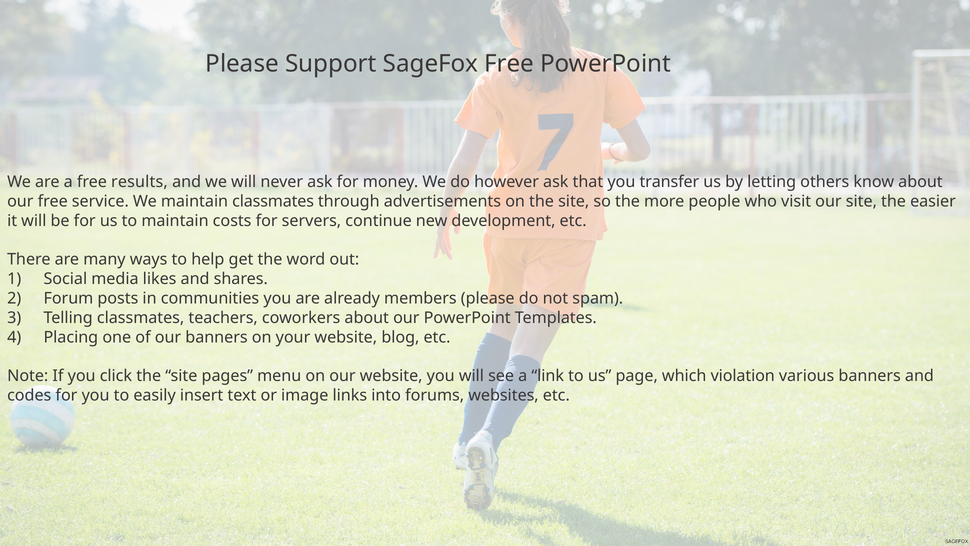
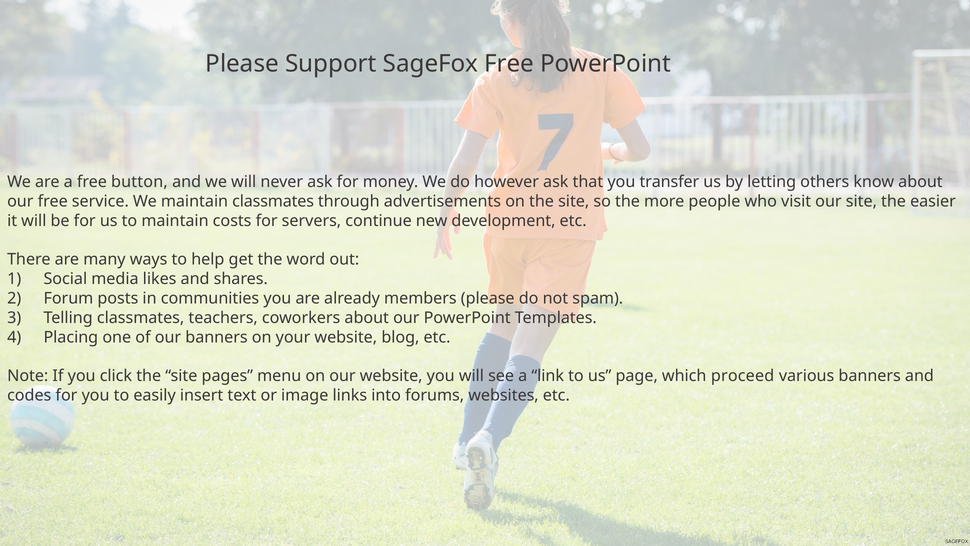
results: results -> button
violation: violation -> proceed
